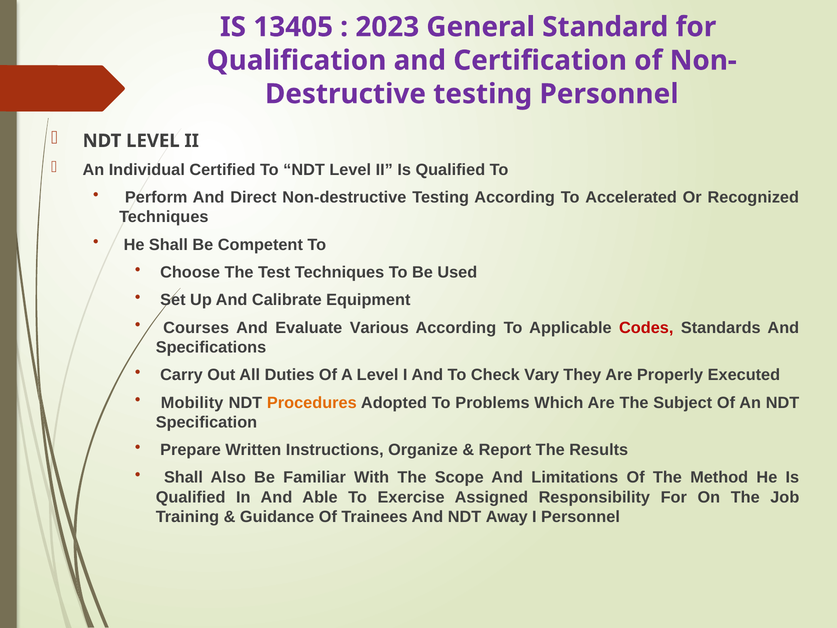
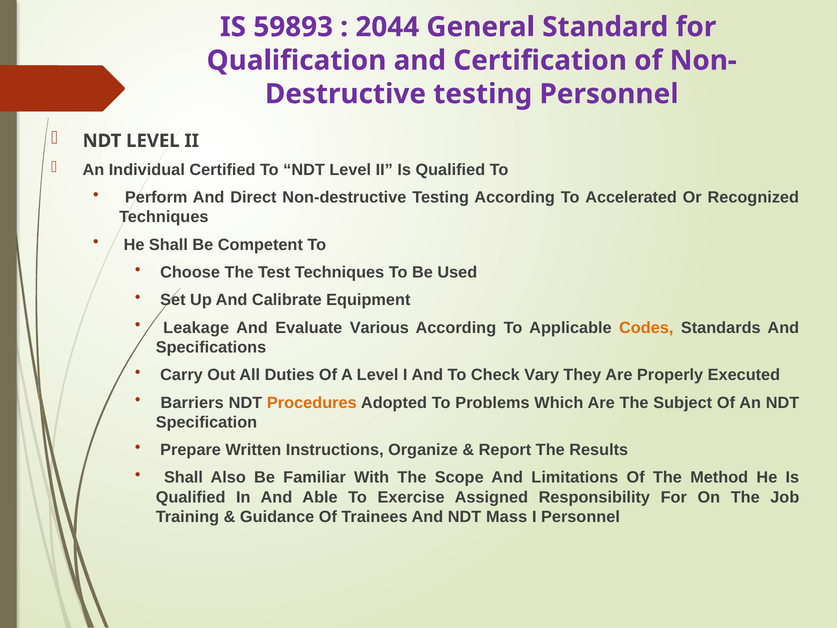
13405: 13405 -> 59893
2023: 2023 -> 2044
Courses: Courses -> Leakage
Codes colour: red -> orange
Mobility: Mobility -> Barriers
Away: Away -> Mass
